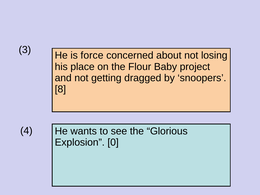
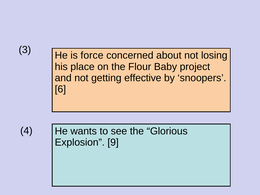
dragged: dragged -> effective
8: 8 -> 6
0: 0 -> 9
